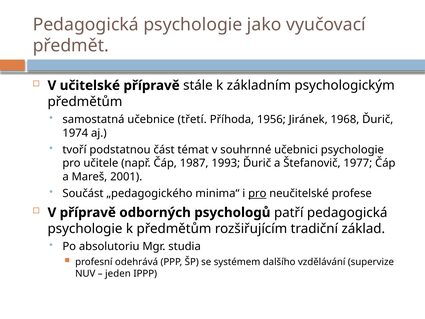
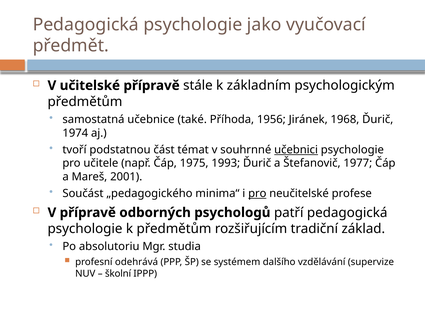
třetí: třetí -> také
učebnici underline: none -> present
1987: 1987 -> 1975
jeden: jeden -> školní
